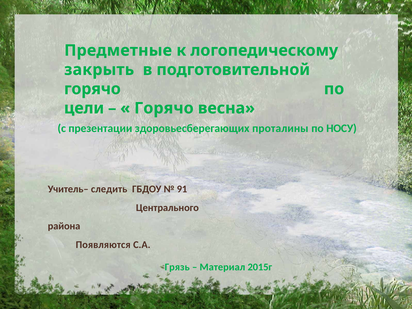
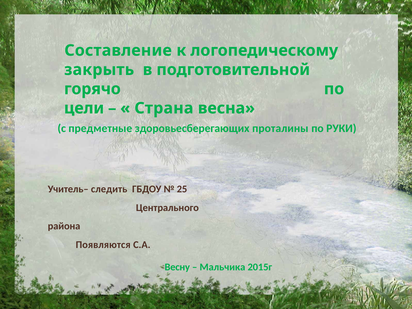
Предметные: Предметные -> Составление
Горячо at (164, 108): Горячо -> Страна
презентации: презентации -> предметные
НОСУ: НОСУ -> РУКИ
91: 91 -> 25
Грязь: Грязь -> Весну
Материал: Материал -> Мальчика
